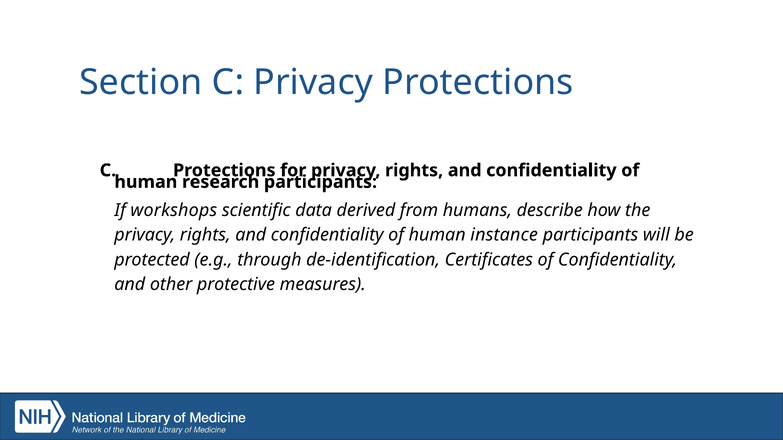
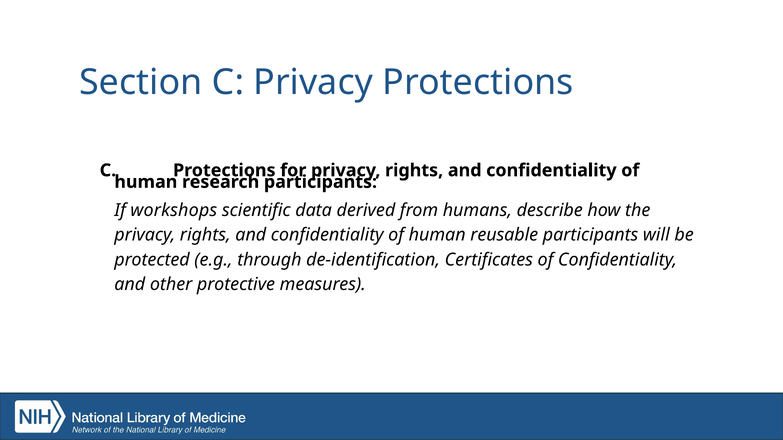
instance: instance -> reusable
